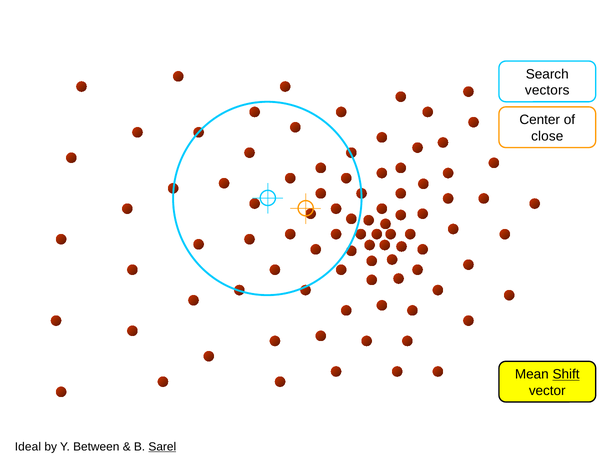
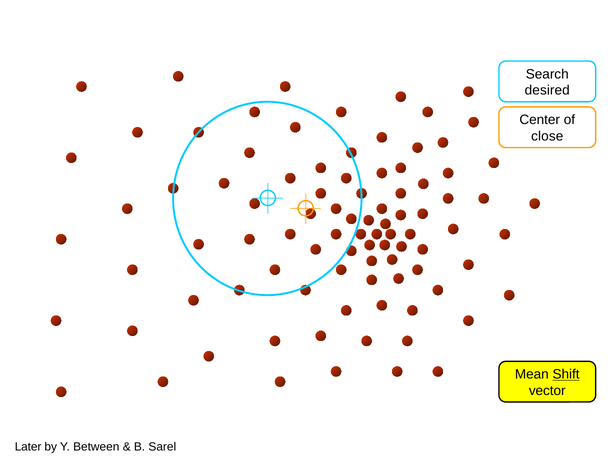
vectors: vectors -> desired
Ideal: Ideal -> Later
Sarel underline: present -> none
